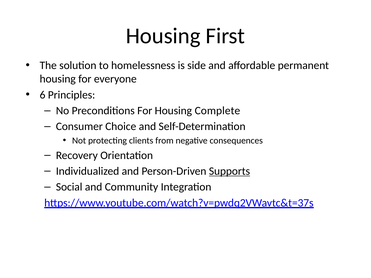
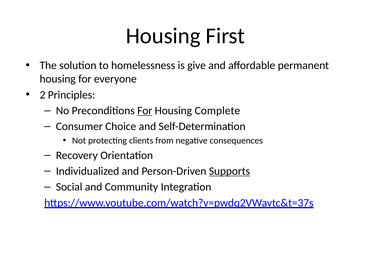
side: side -> give
6: 6 -> 2
For at (145, 111) underline: none -> present
